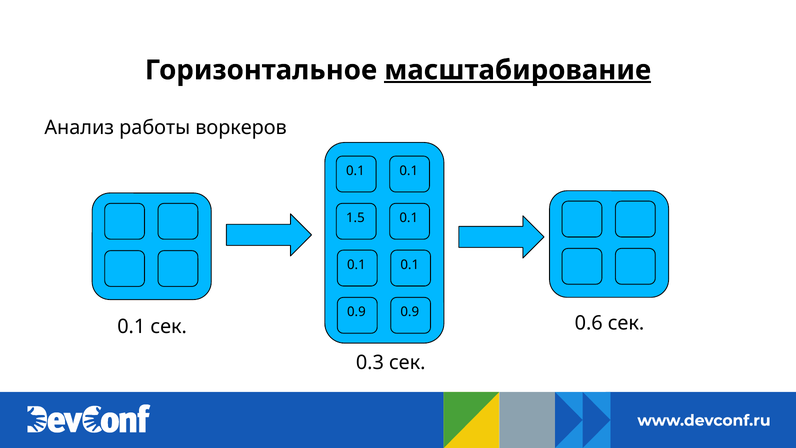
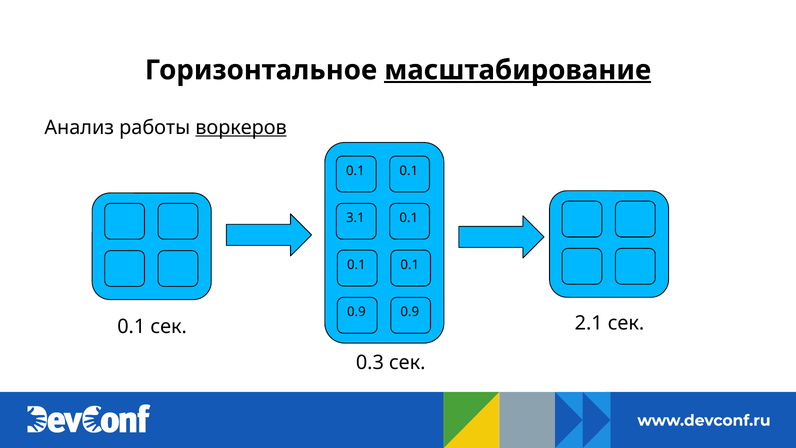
воркеров underline: none -> present
1.5: 1.5 -> 3.1
0.6: 0.6 -> 2.1
